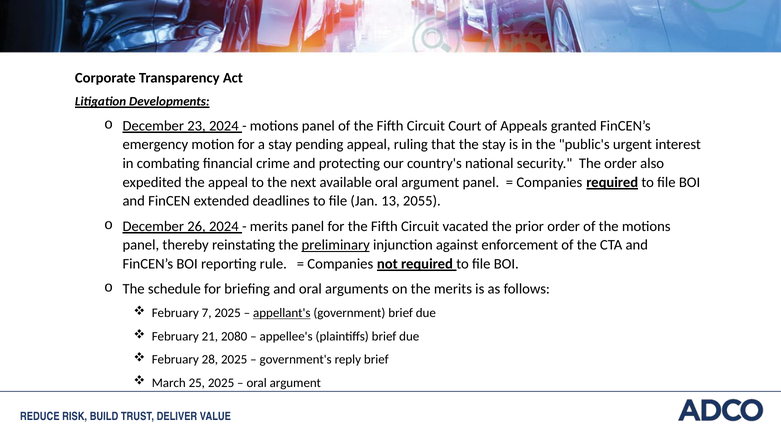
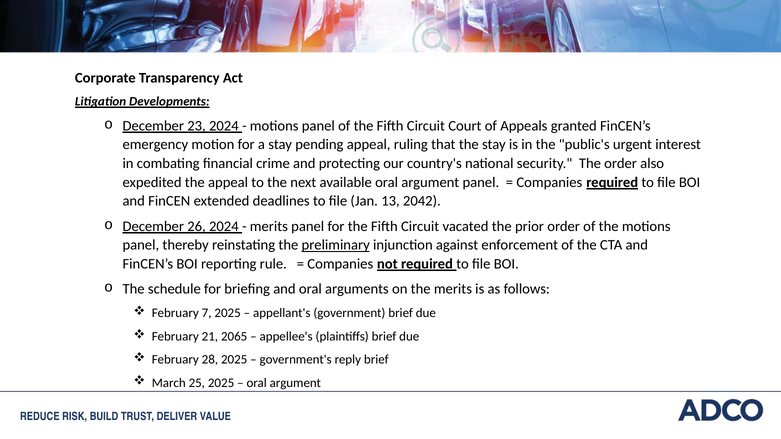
2055: 2055 -> 2042
appellant's underline: present -> none
2080: 2080 -> 2065
